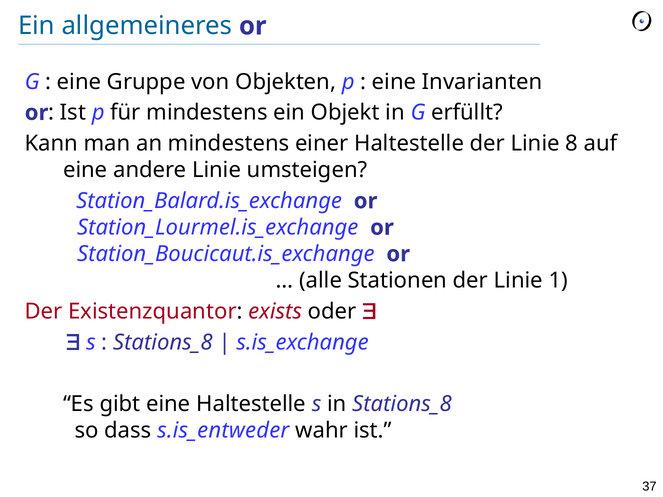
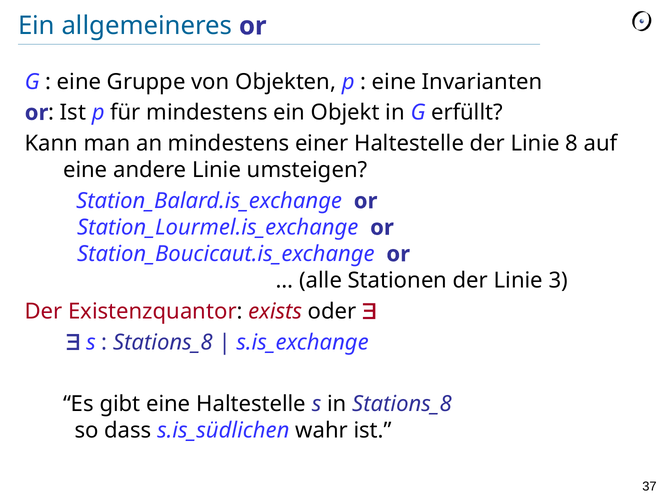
1: 1 -> 3
s.is_entweder: s.is_entweder -> s.is_südlichen
